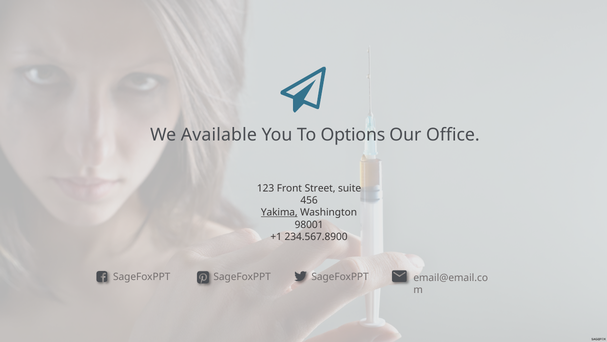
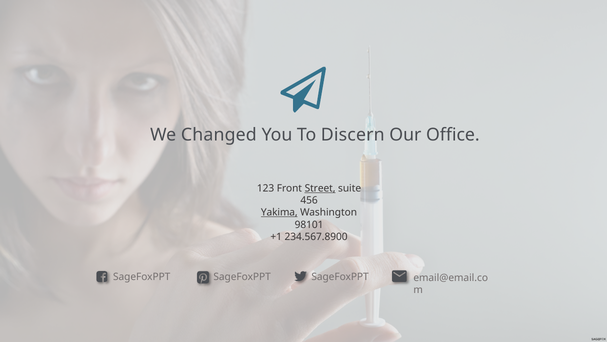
Available: Available -> Changed
Options: Options -> Discern
Street underline: none -> present
98001: 98001 -> 98101
